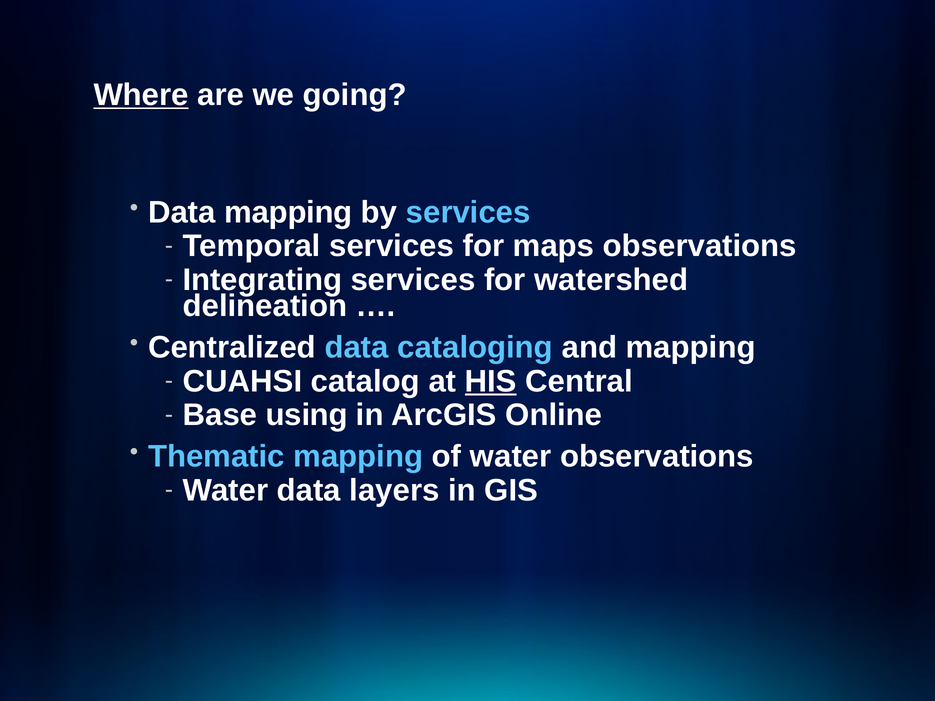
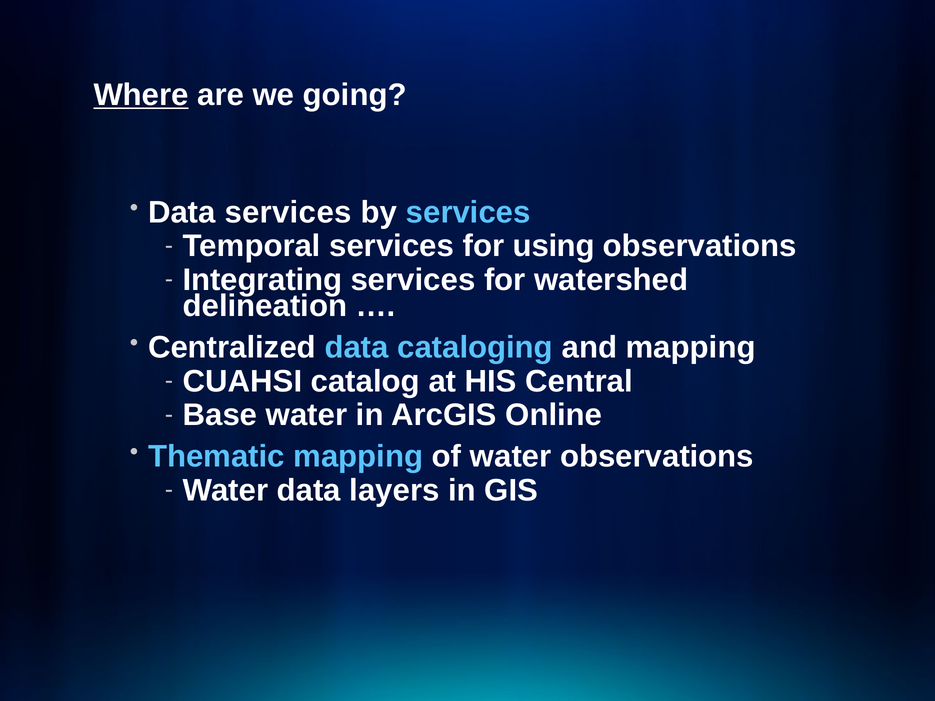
Data mapping: mapping -> services
maps: maps -> using
HIS underline: present -> none
Base using: using -> water
